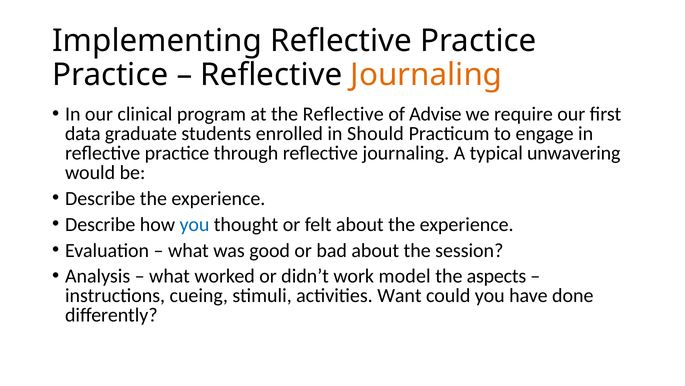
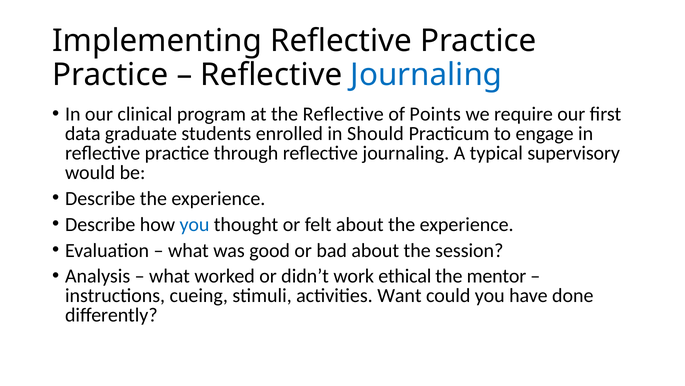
Journaling at (426, 74) colour: orange -> blue
Advise: Advise -> Points
unwavering: unwavering -> supervisory
model: model -> ethical
aspects: aspects -> mentor
